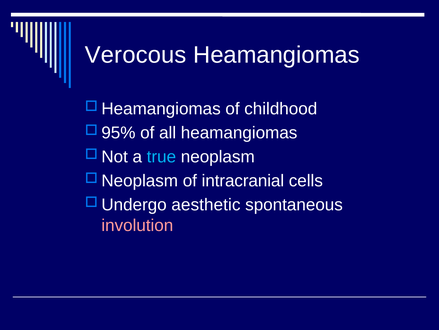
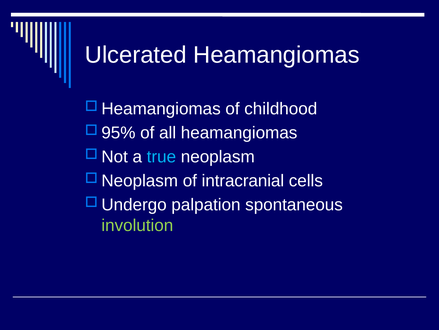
Verocous: Verocous -> Ulcerated
aesthetic: aesthetic -> palpation
involution colour: pink -> light green
